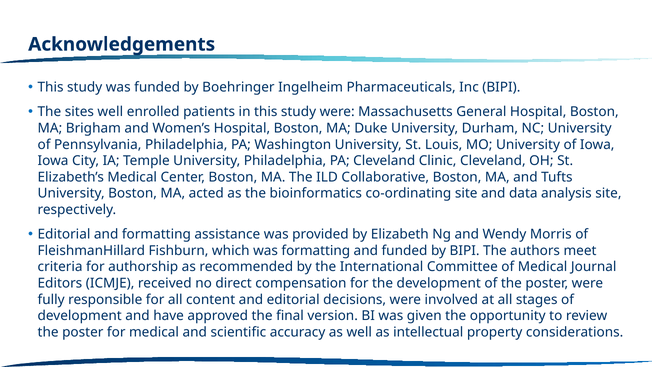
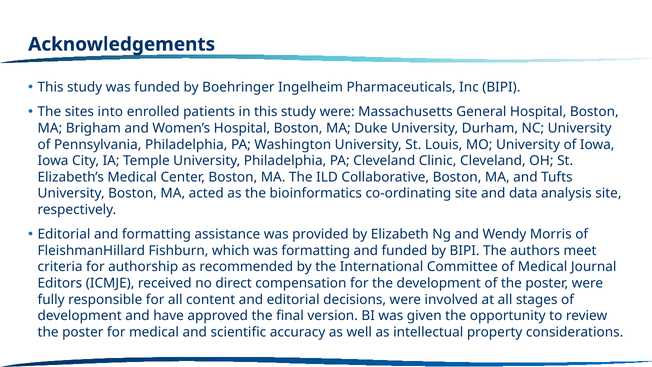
sites well: well -> into
